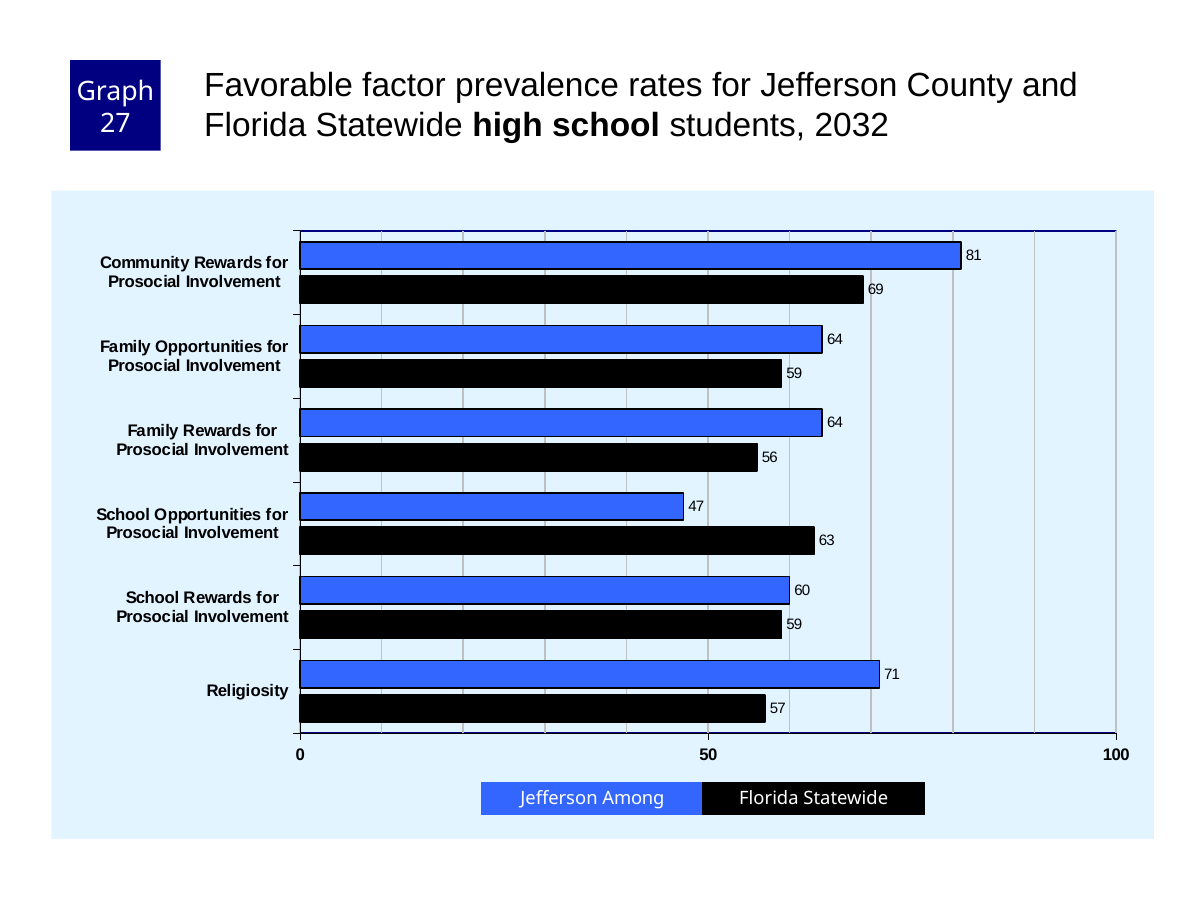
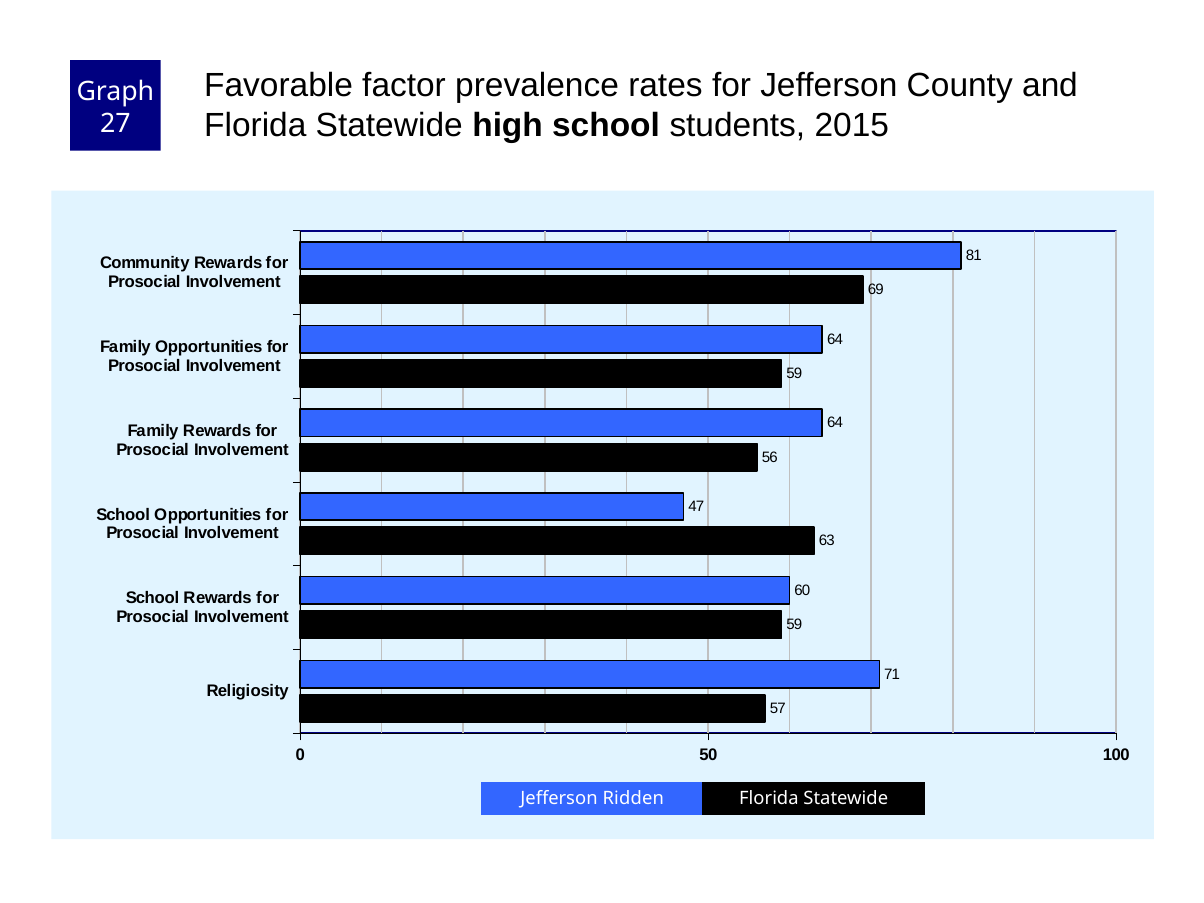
2032: 2032 -> 2015
Among: Among -> Ridden
